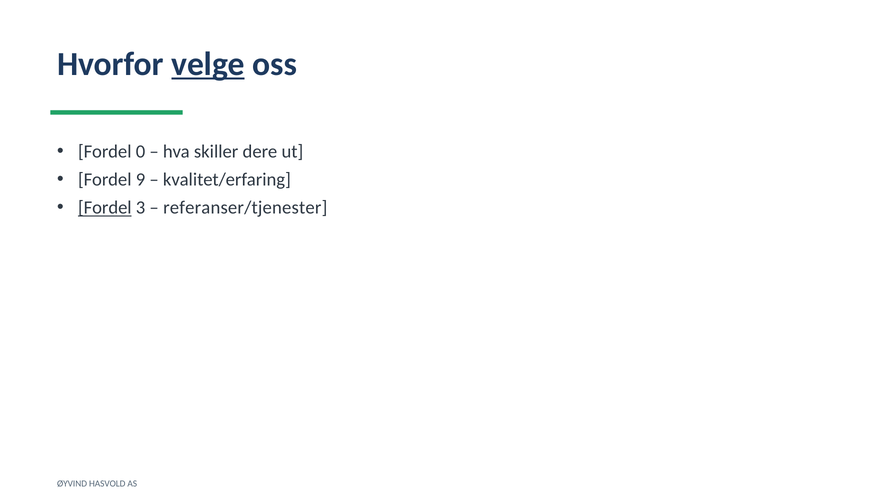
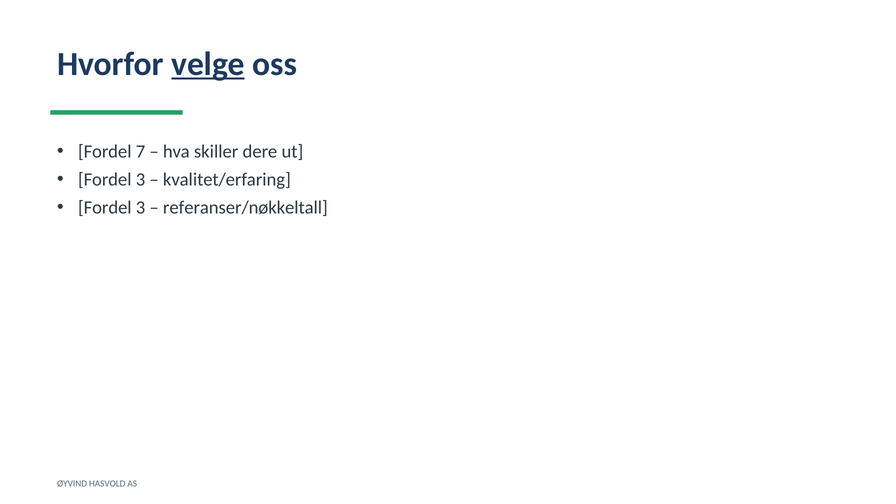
0: 0 -> 7
9 at (141, 180): 9 -> 3
Fordel at (105, 208) underline: present -> none
referanser/tjenester: referanser/tjenester -> referanser/nøkkeltall
